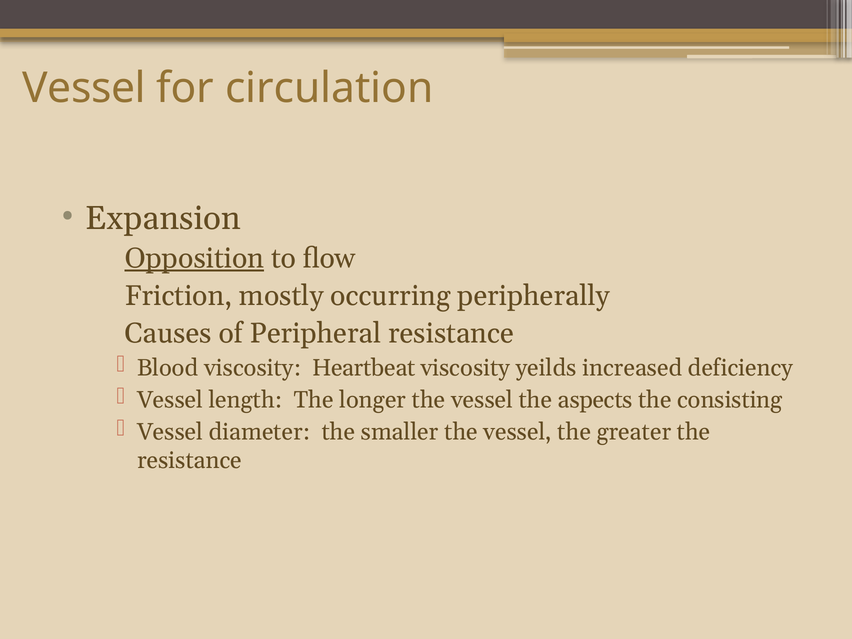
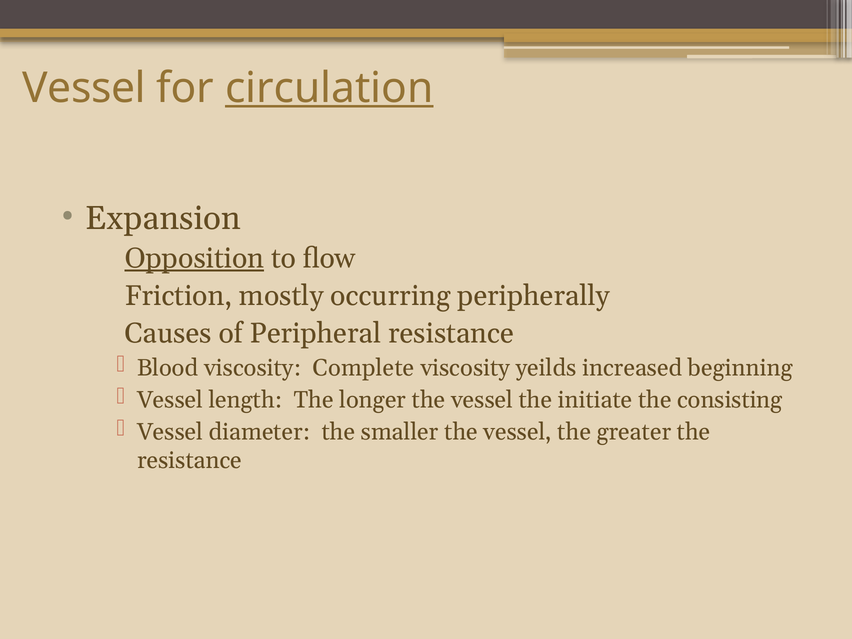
circulation underline: none -> present
Heartbeat: Heartbeat -> Complete
deficiency: deficiency -> beginning
aspects: aspects -> initiate
